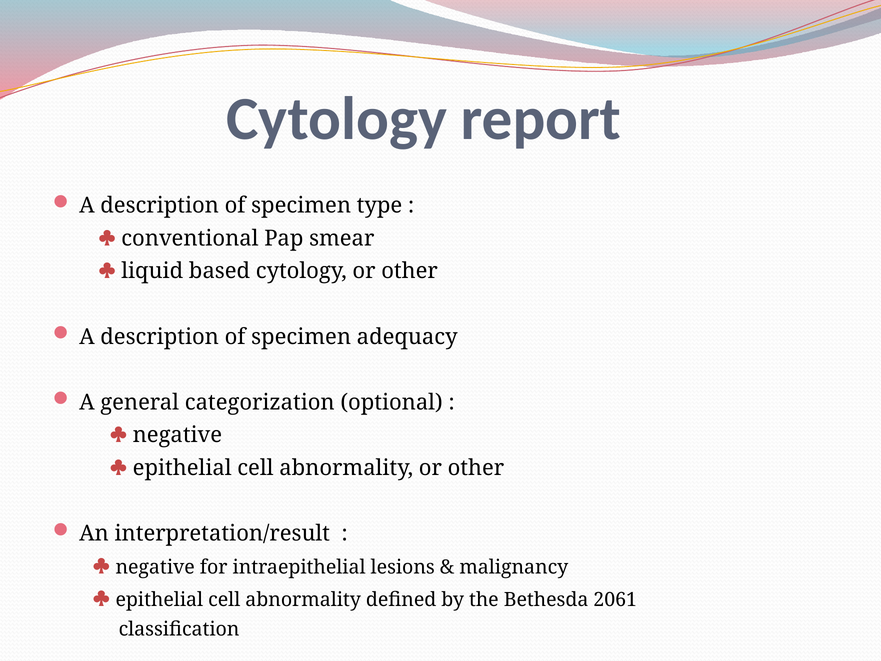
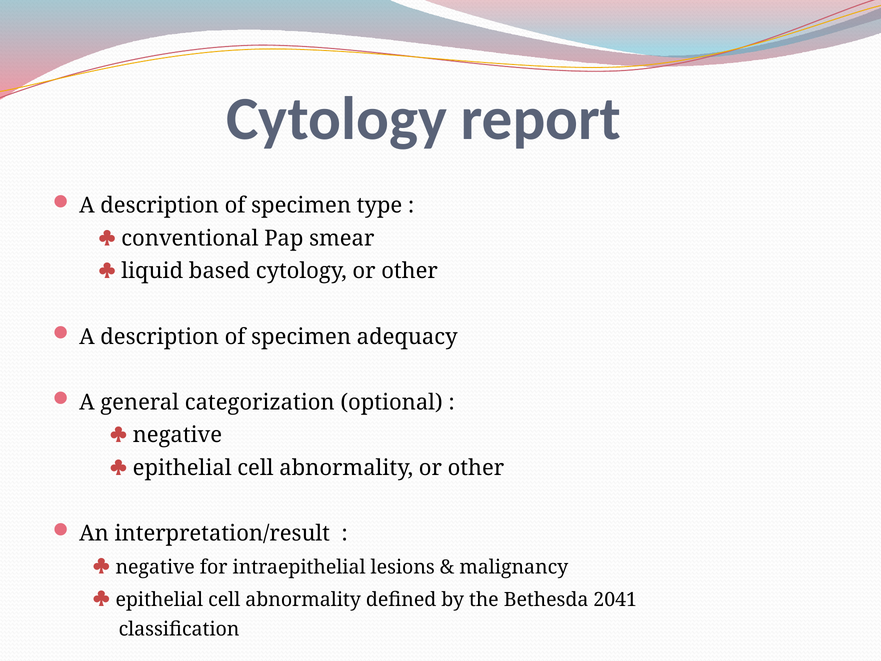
2061: 2061 -> 2041
